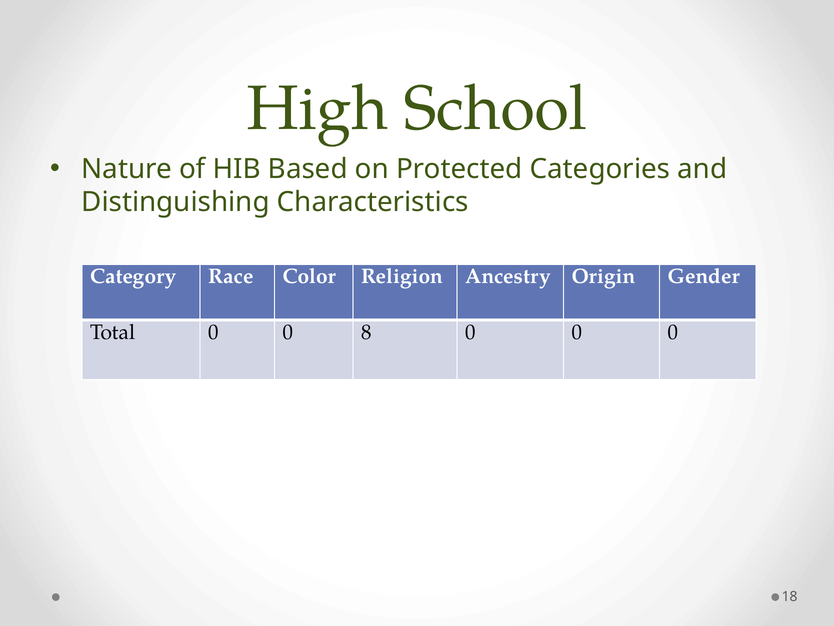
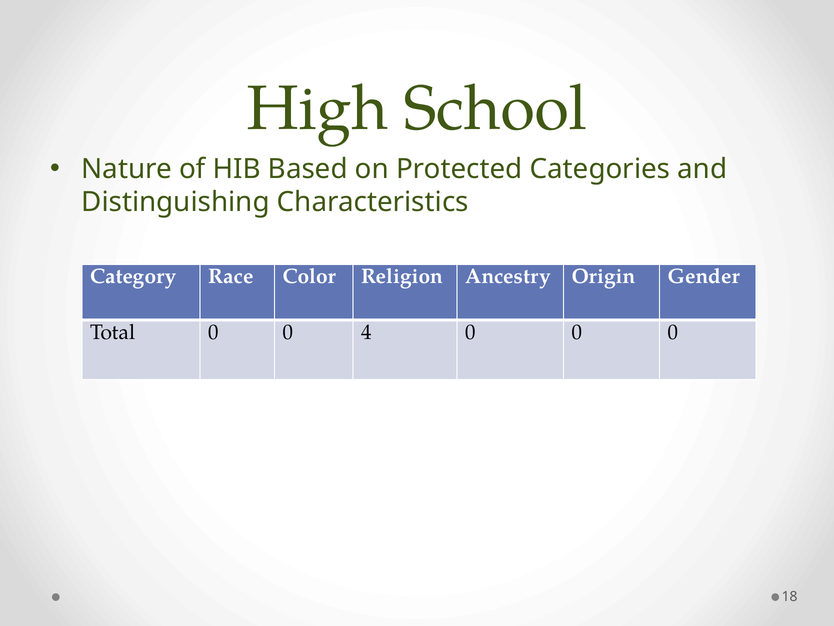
8: 8 -> 4
